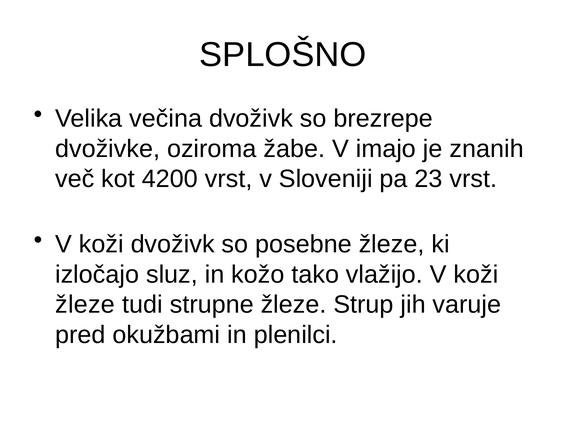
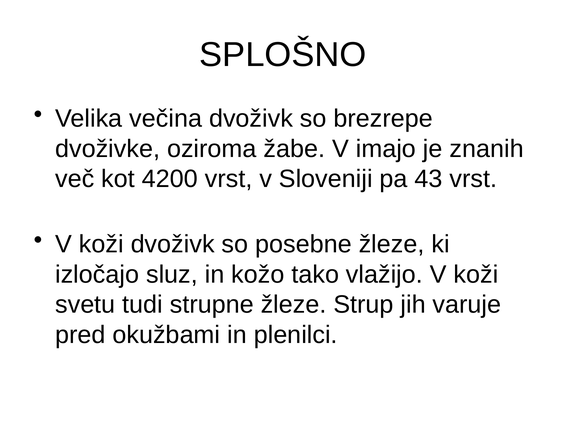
23: 23 -> 43
žleze at (85, 305): žleze -> svetu
